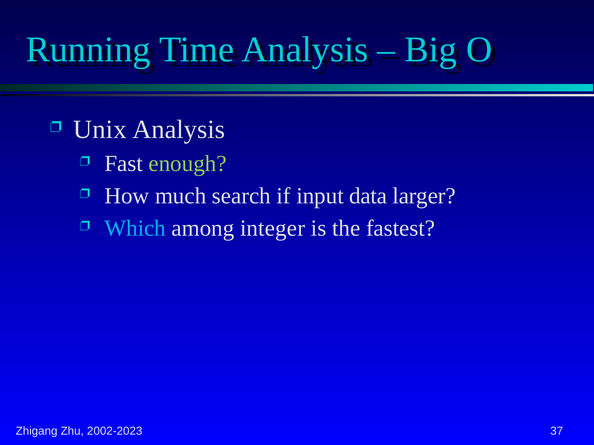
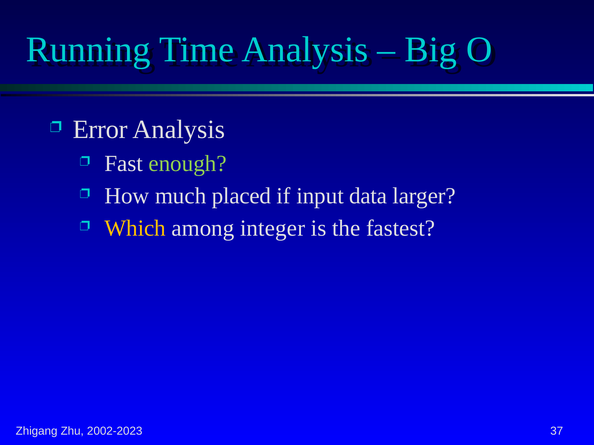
Unix: Unix -> Error
search: search -> placed
Which colour: light blue -> yellow
